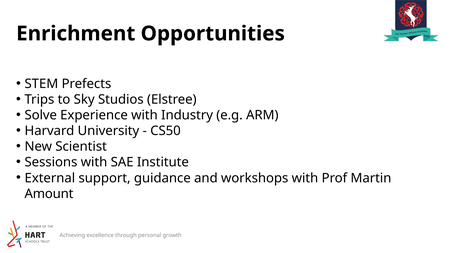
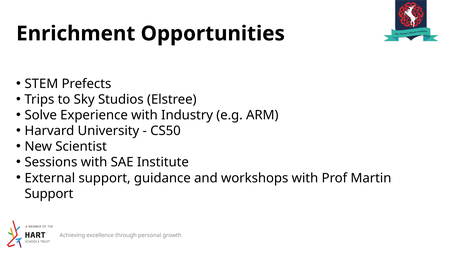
Amount at (49, 194): Amount -> Support
